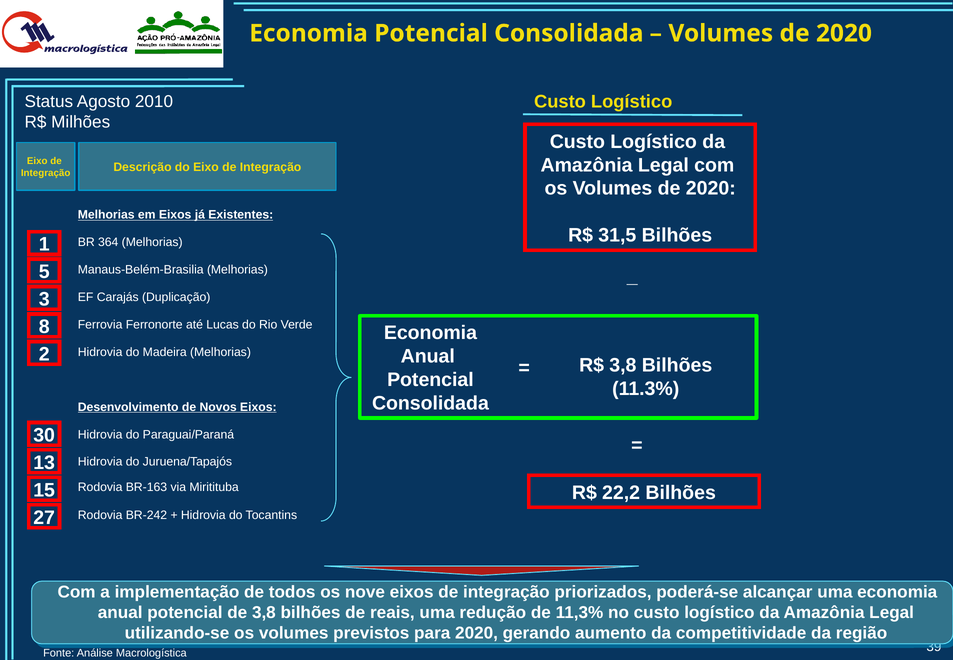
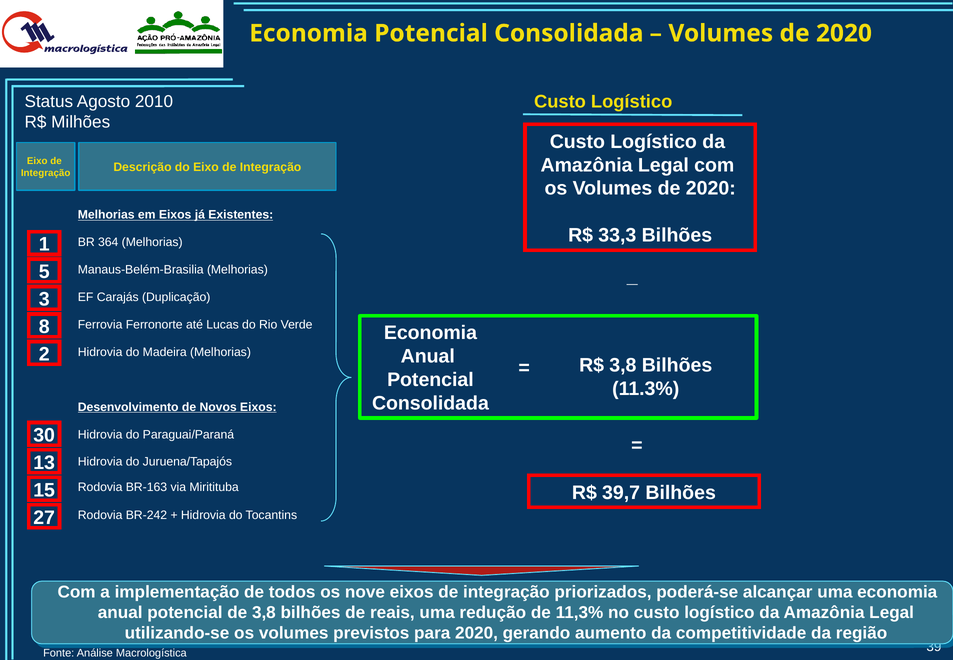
31,5: 31,5 -> 33,3
22,2: 22,2 -> 39,7
